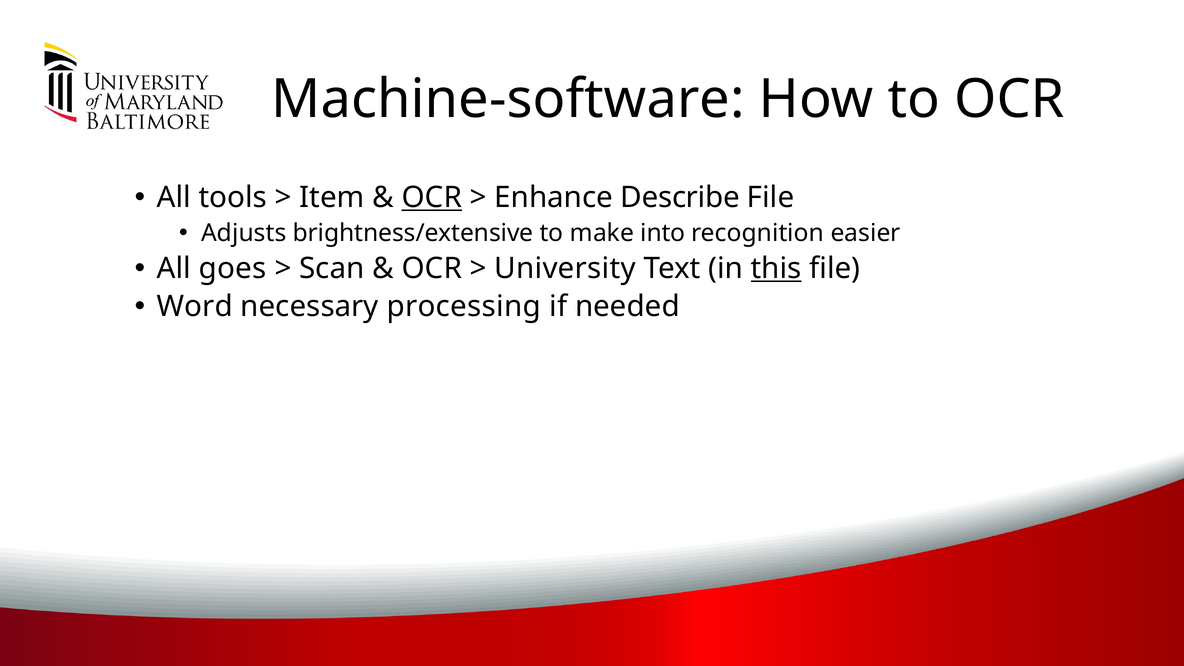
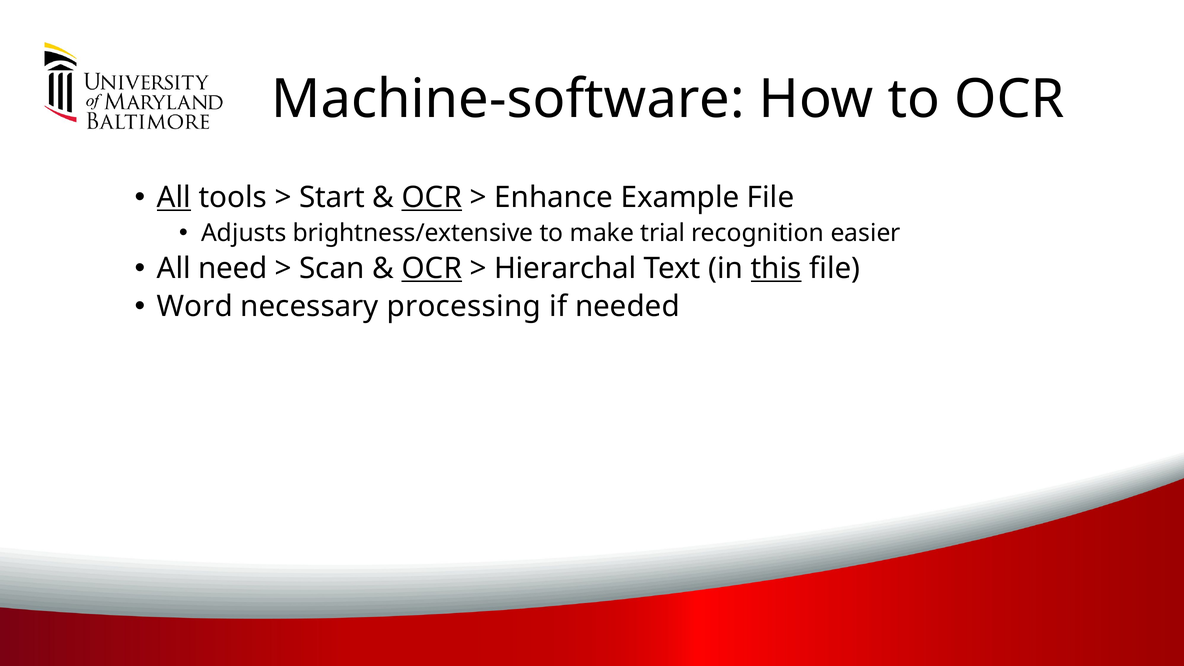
All at (174, 198) underline: none -> present
Item: Item -> Start
Describe: Describe -> Example
into: into -> trial
goes: goes -> need
OCR at (432, 268) underline: none -> present
University: University -> Hierarchal
